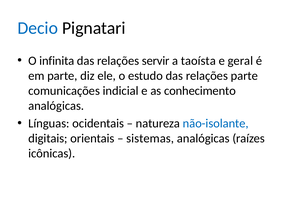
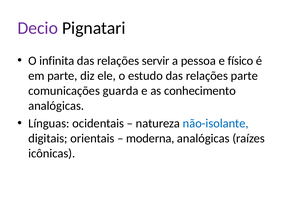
Decio colour: blue -> purple
taoísta: taoísta -> pessoa
geral: geral -> físico
indicial: indicial -> guarda
sistemas: sistemas -> moderna
